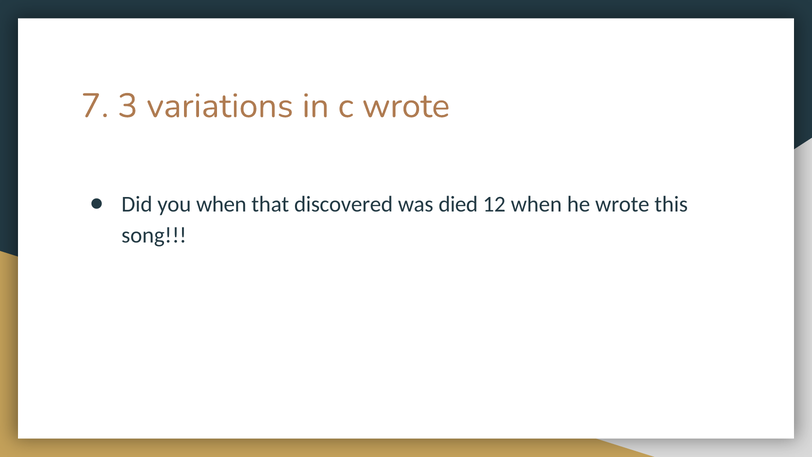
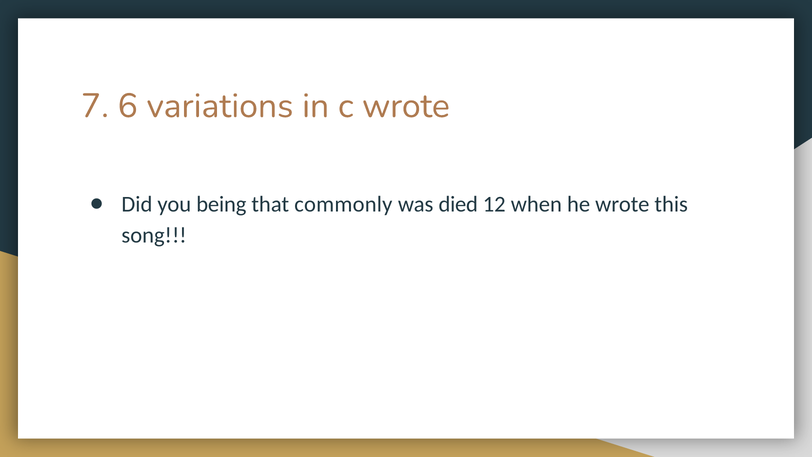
3: 3 -> 6
you when: when -> being
discovered: discovered -> commonly
